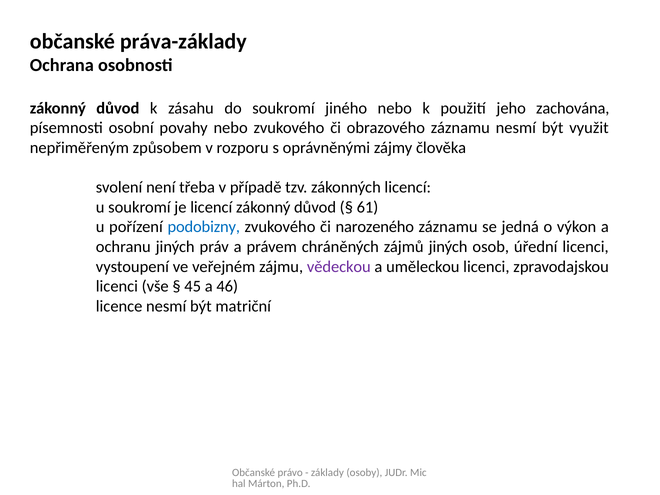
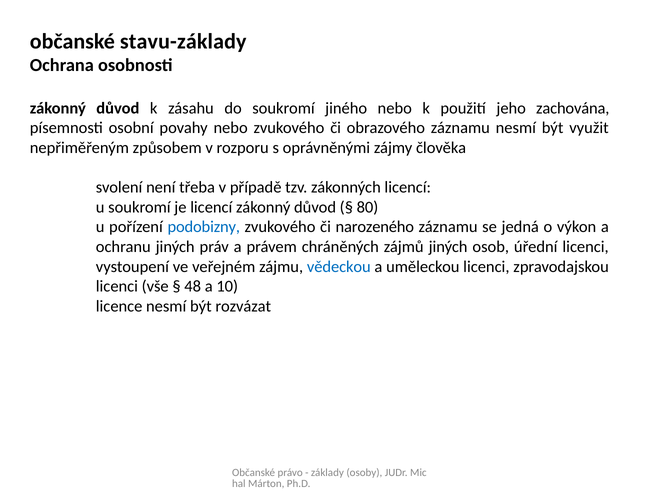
práva-základy: práva-základy -> stavu-základy
61: 61 -> 80
vědeckou colour: purple -> blue
45: 45 -> 48
46: 46 -> 10
matriční: matriční -> rozvázat
